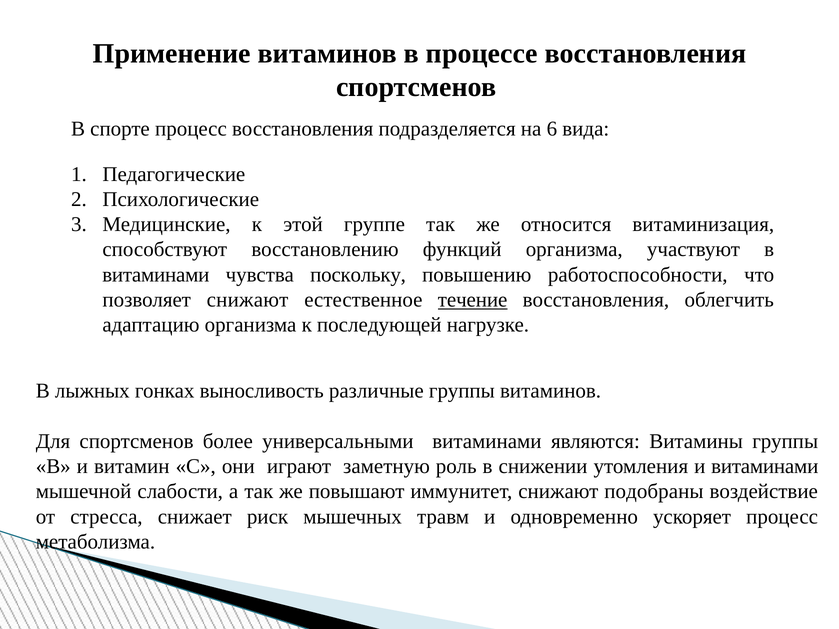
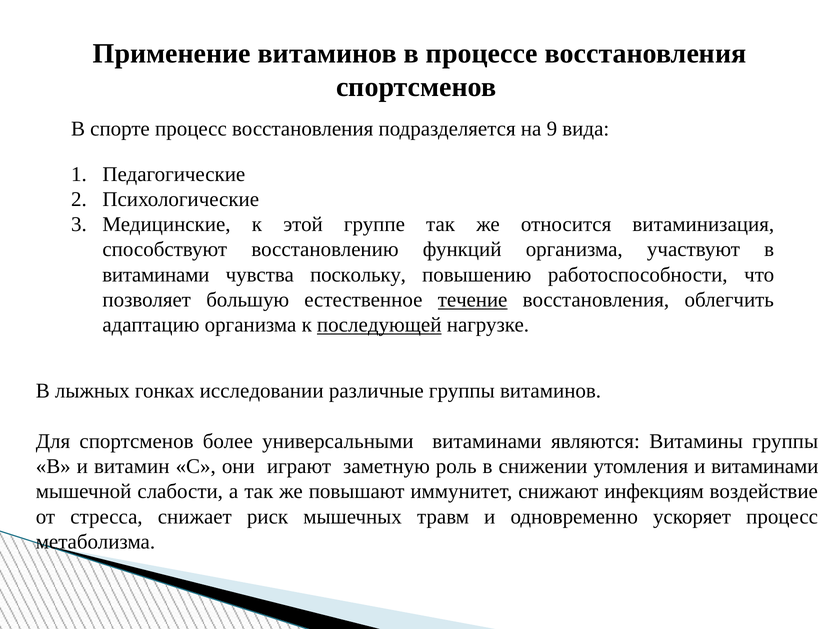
6: 6 -> 9
позволяет снижают: снижают -> большую
последующей underline: none -> present
выносливость: выносливость -> исследовании
подобраны: подобраны -> инфекциям
